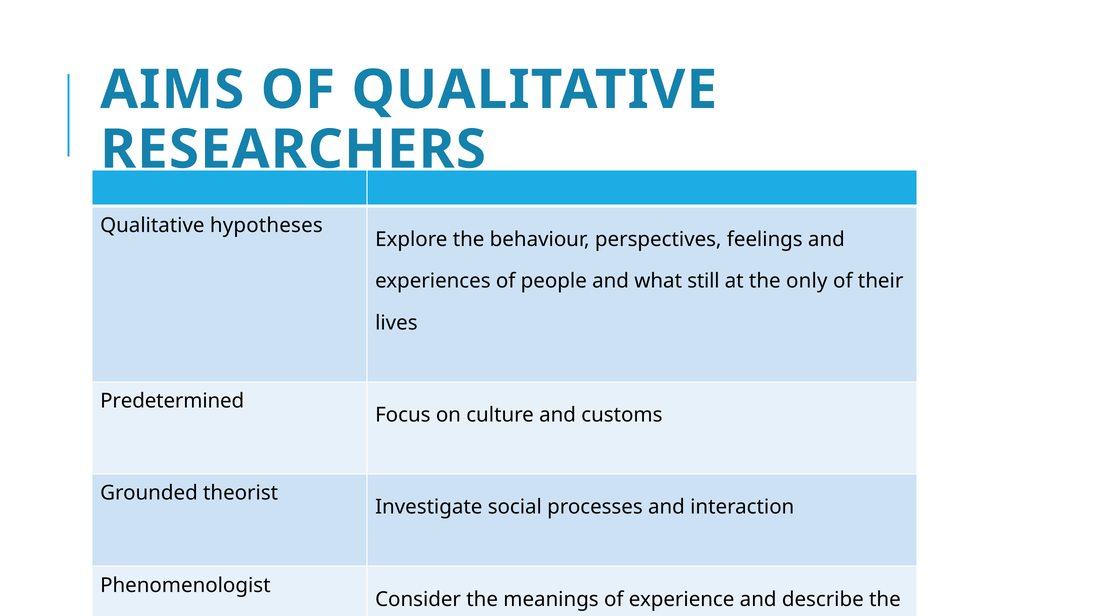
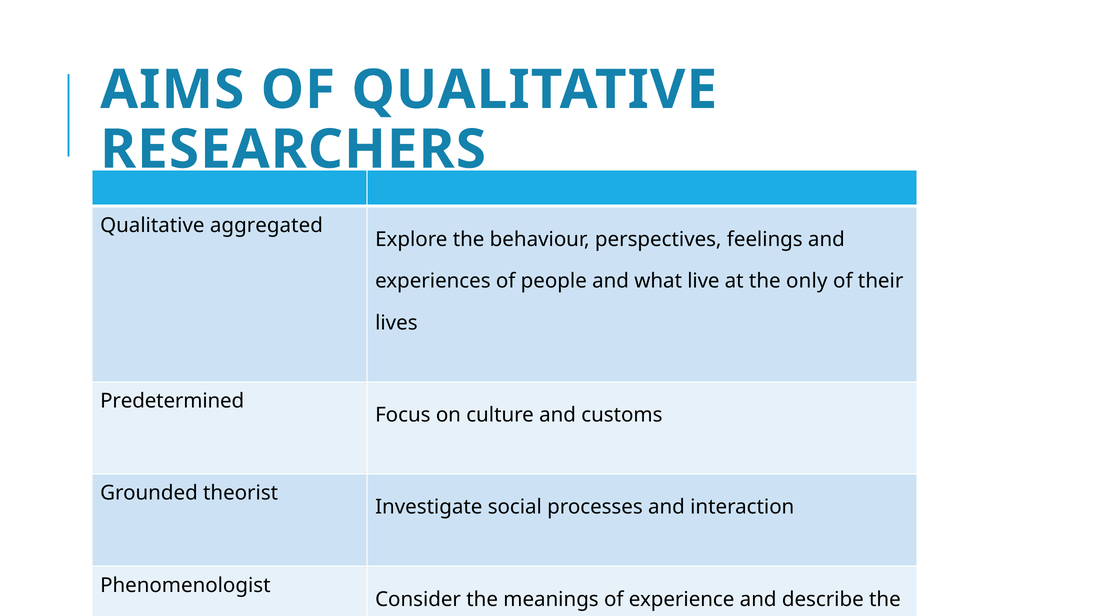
hypotheses: hypotheses -> aggregated
still: still -> live
